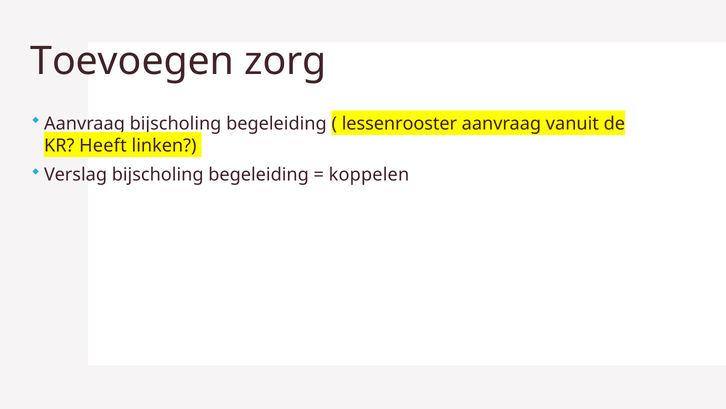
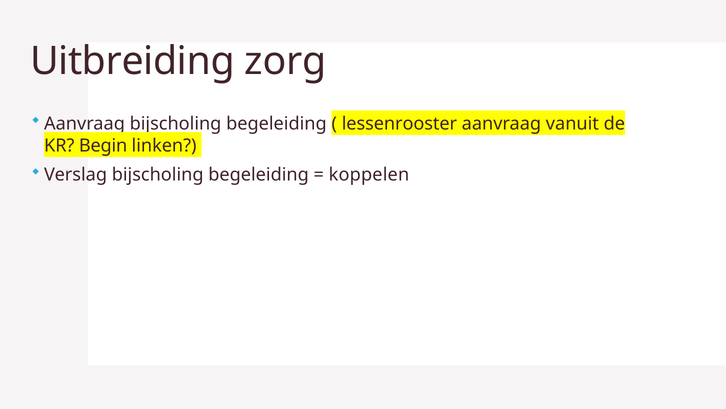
Toevoegen: Toevoegen -> Uitbreiding
Heeft: Heeft -> Begin
